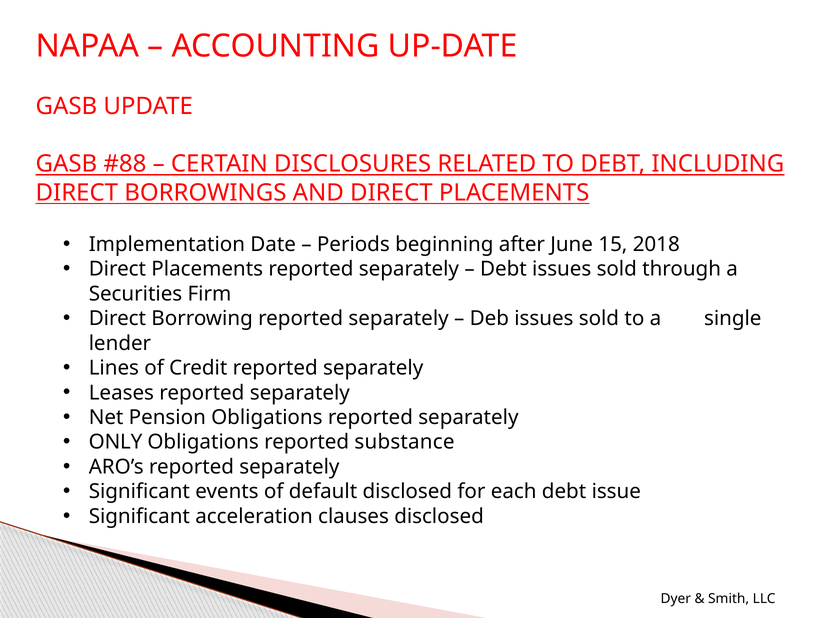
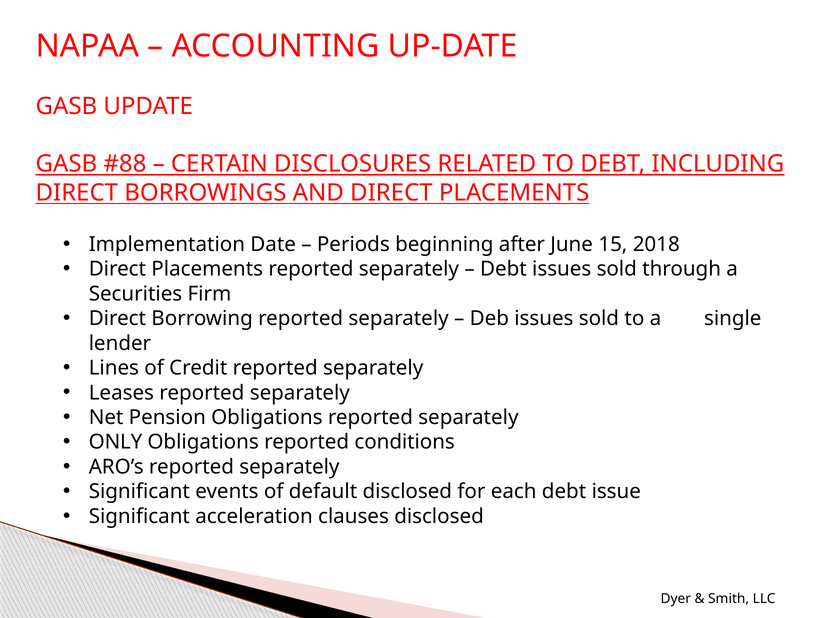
substance: substance -> conditions
